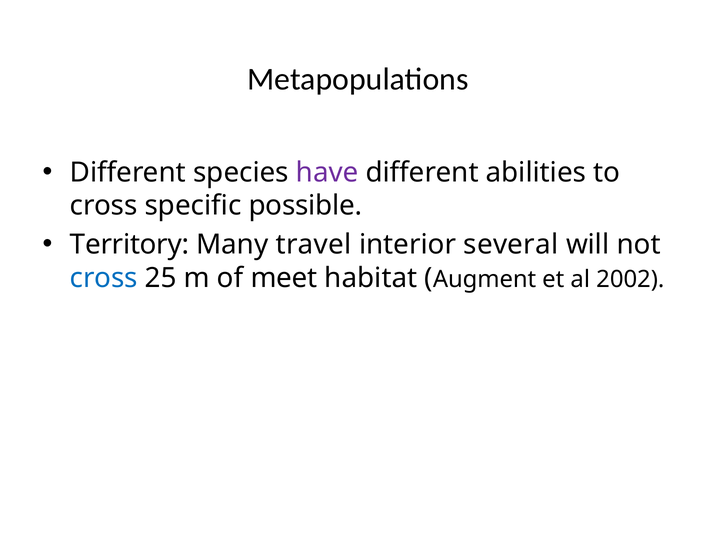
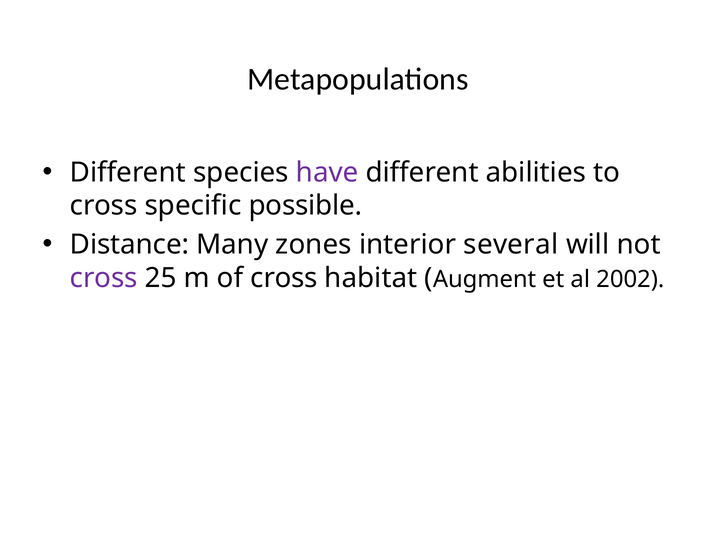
Territory: Territory -> Distance
travel: travel -> zones
cross at (104, 278) colour: blue -> purple
of meet: meet -> cross
